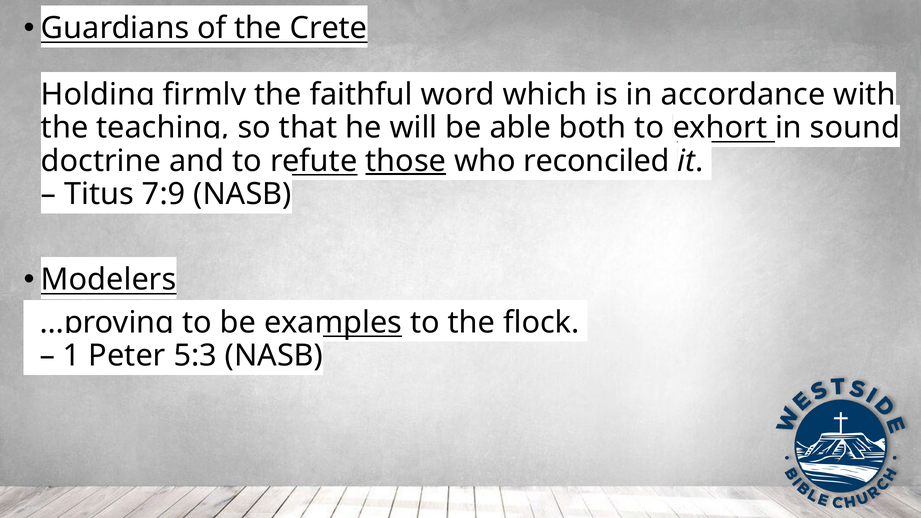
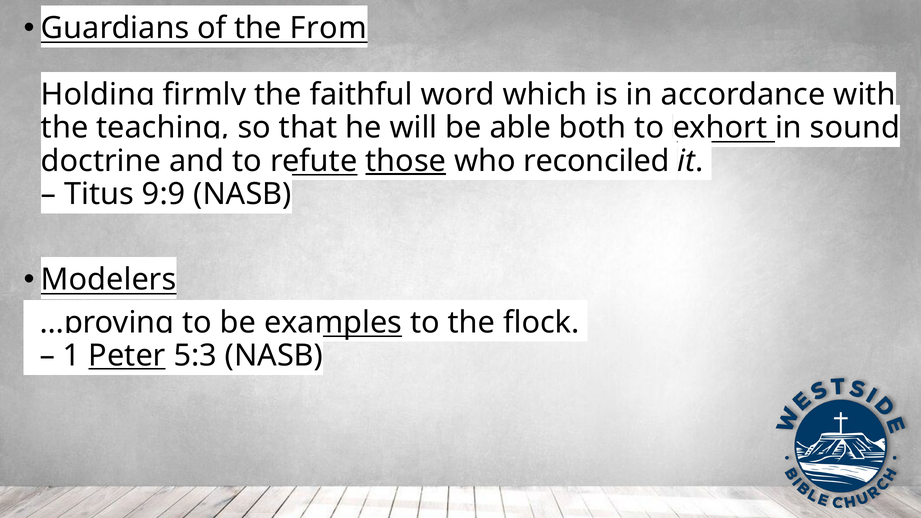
Crete: Crete -> From
7:9: 7:9 -> 9:9
Peter underline: none -> present
